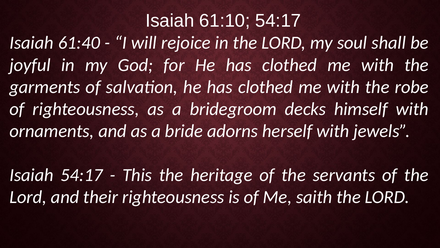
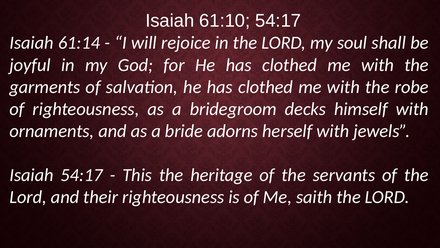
61:40: 61:40 -> 61:14
